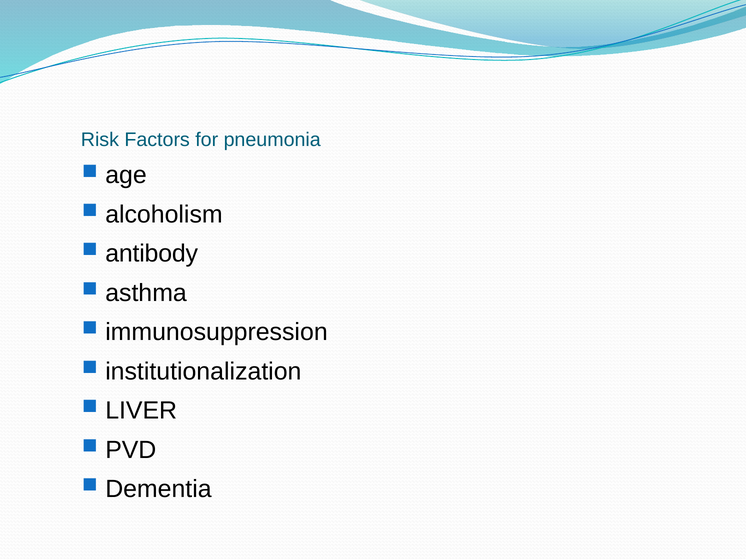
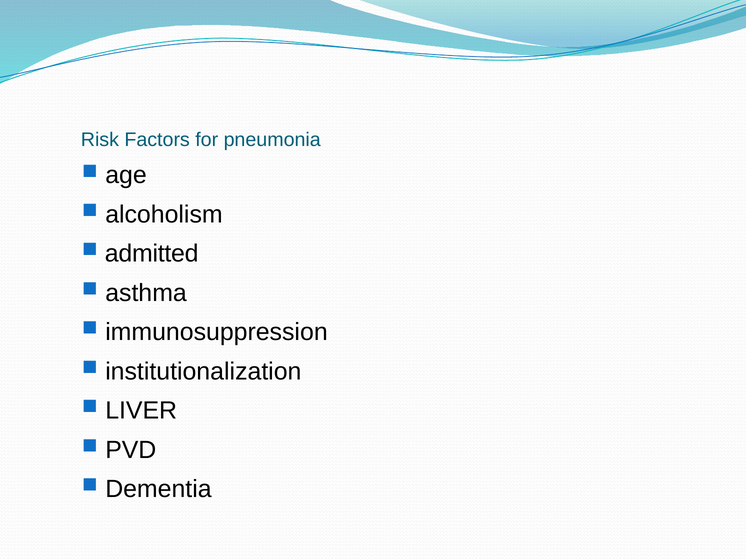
antibody: antibody -> admitted
